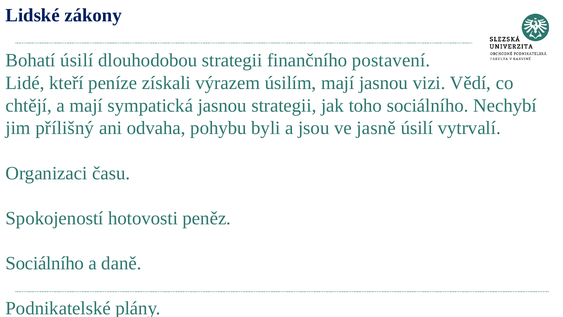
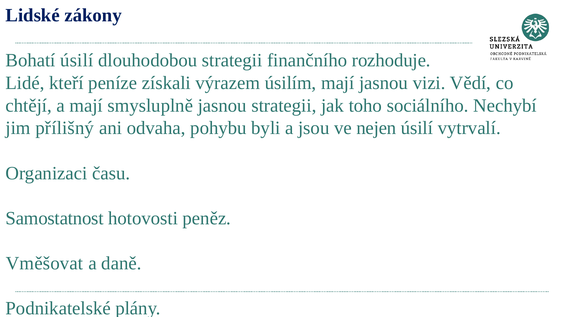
postavení: postavení -> rozhoduje
sympatická: sympatická -> smysluplně
jasně: jasně -> nejen
Spokojeností: Spokojeností -> Samostatnost
Sociálního at (45, 263): Sociálního -> Vměšovat
